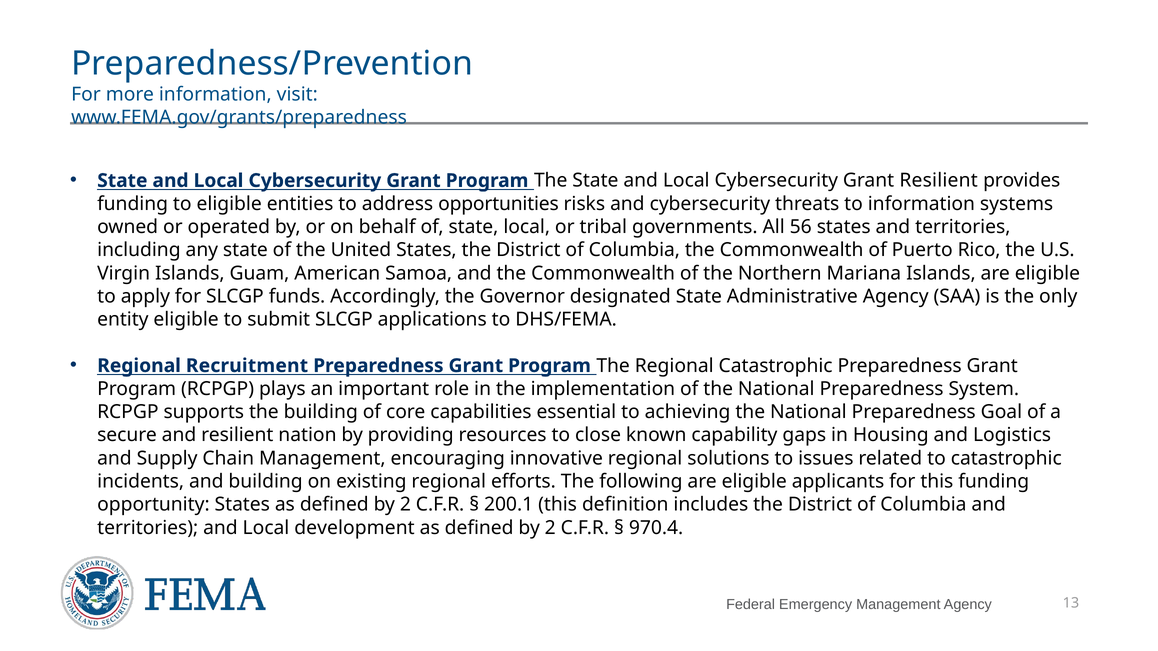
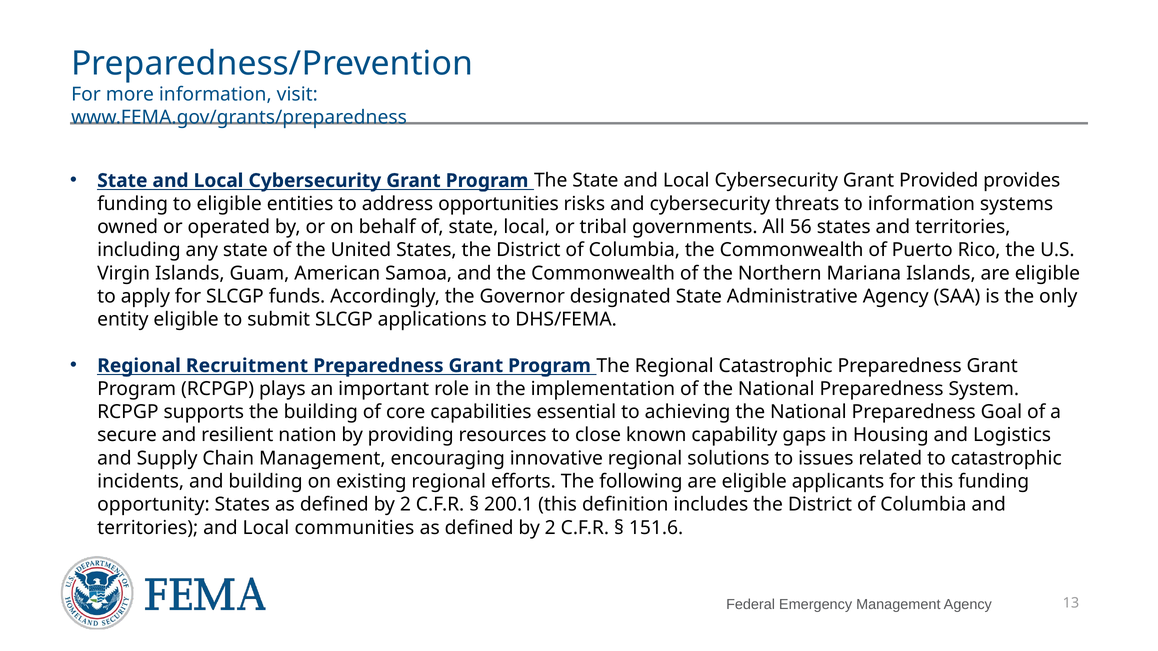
Grant Resilient: Resilient -> Provided
development: development -> communities
970.4: 970.4 -> 151.6
